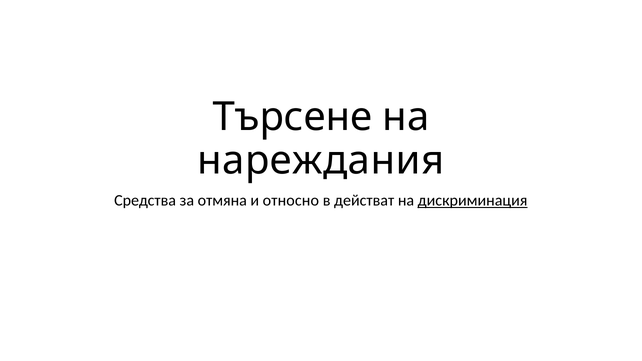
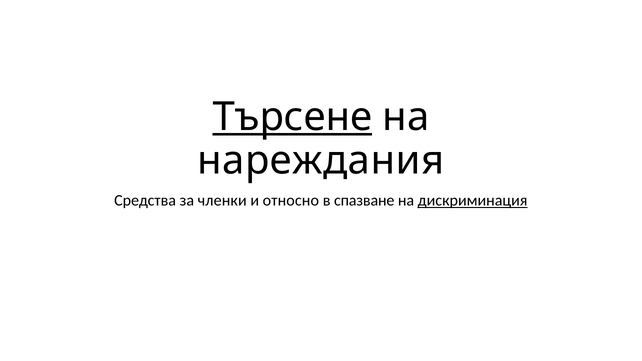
Търсене underline: none -> present
отмяна: отмяна -> членки
действат: действат -> спазване
